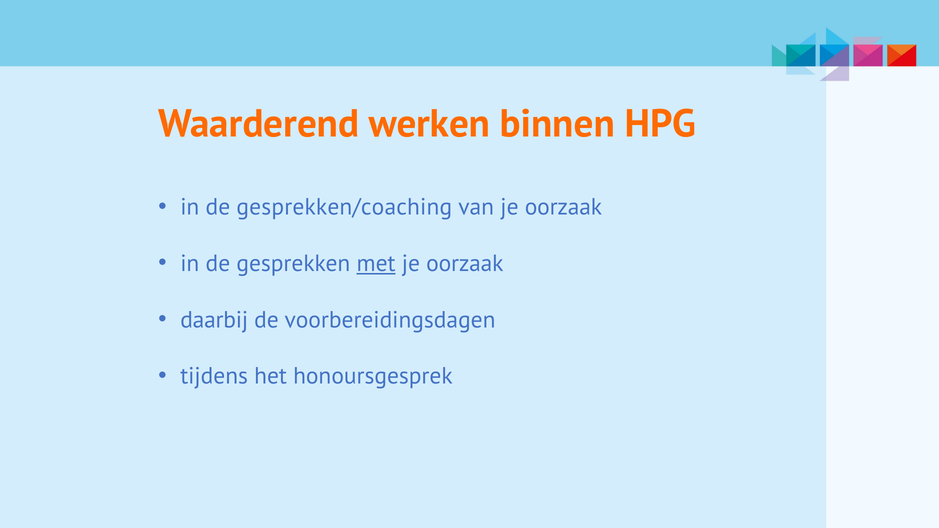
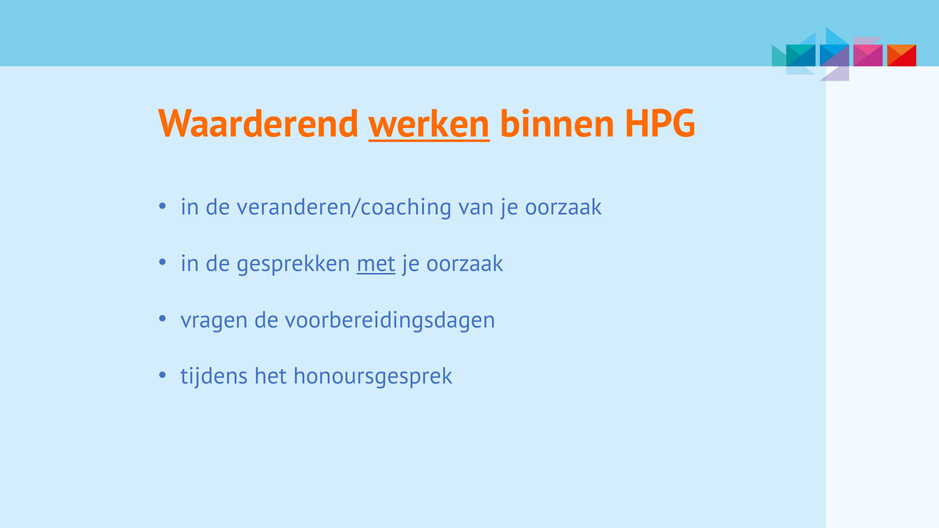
werken underline: none -> present
gesprekken/coaching: gesprekken/coaching -> veranderen/coaching
daarbij: daarbij -> vragen
